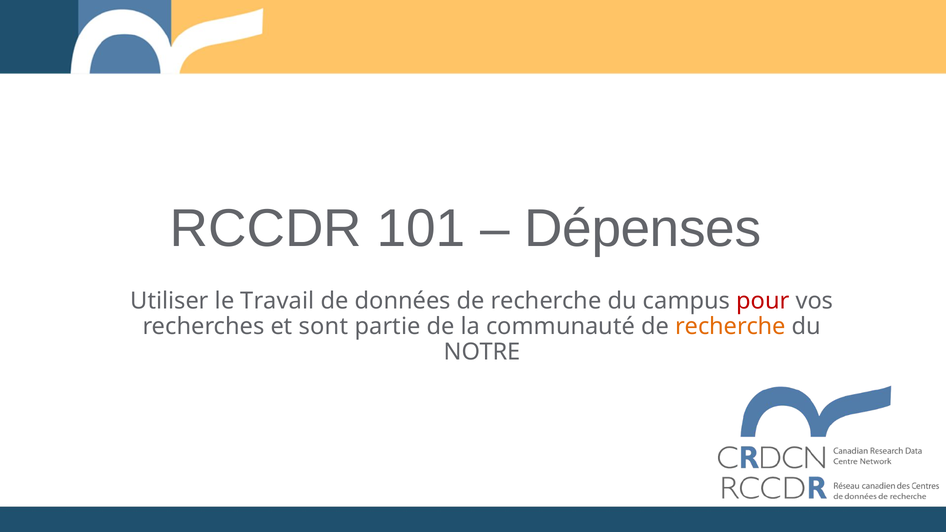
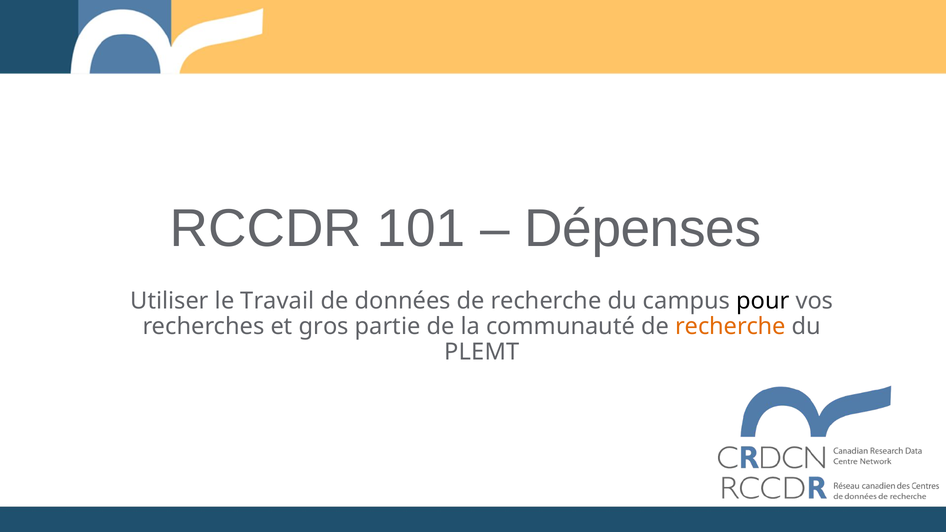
pour colour: red -> black
sont: sont -> gros
NOTRE: NOTRE -> PLEMT
